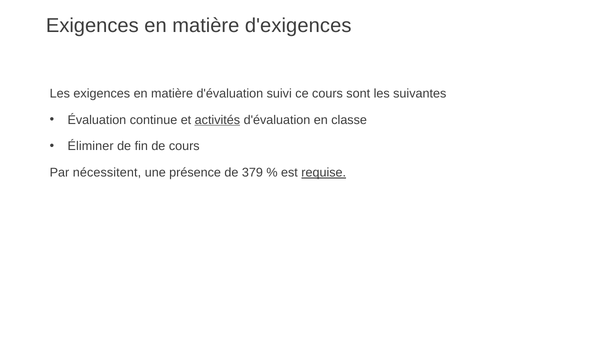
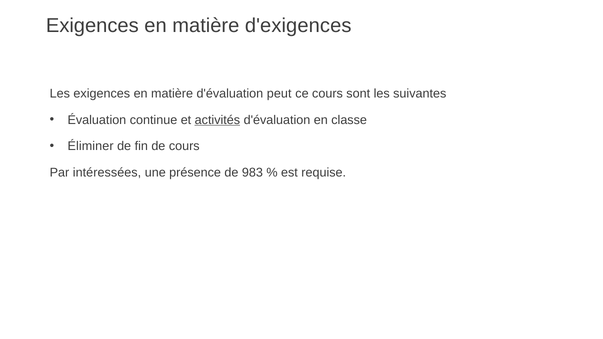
suivi: suivi -> peut
nécessitent: nécessitent -> intéressées
379: 379 -> 983
requise underline: present -> none
